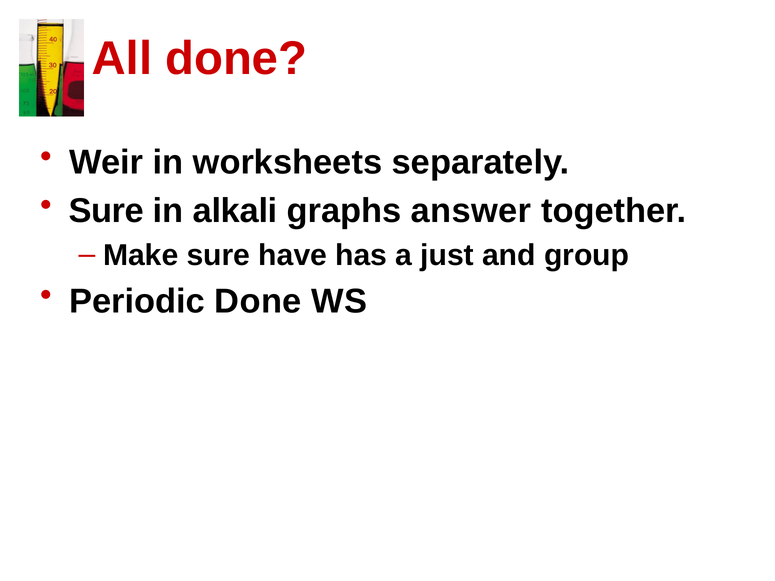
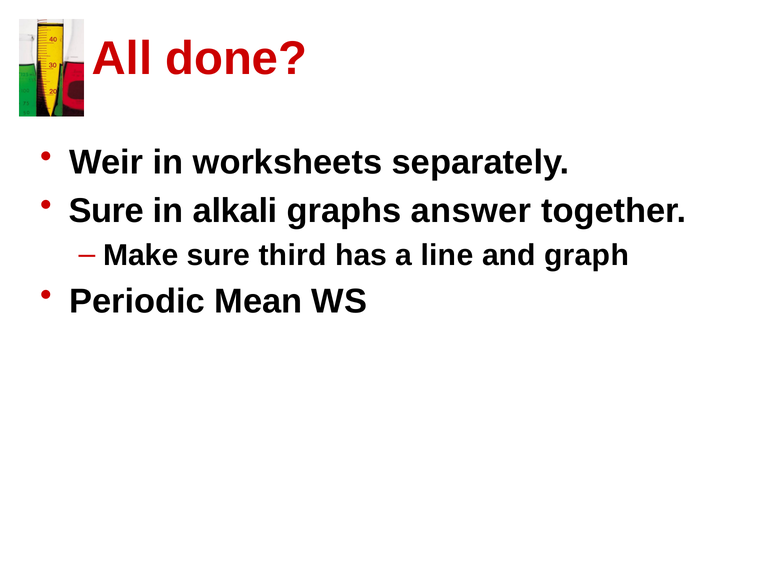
have: have -> third
just: just -> line
group: group -> graph
Periodic Done: Done -> Mean
